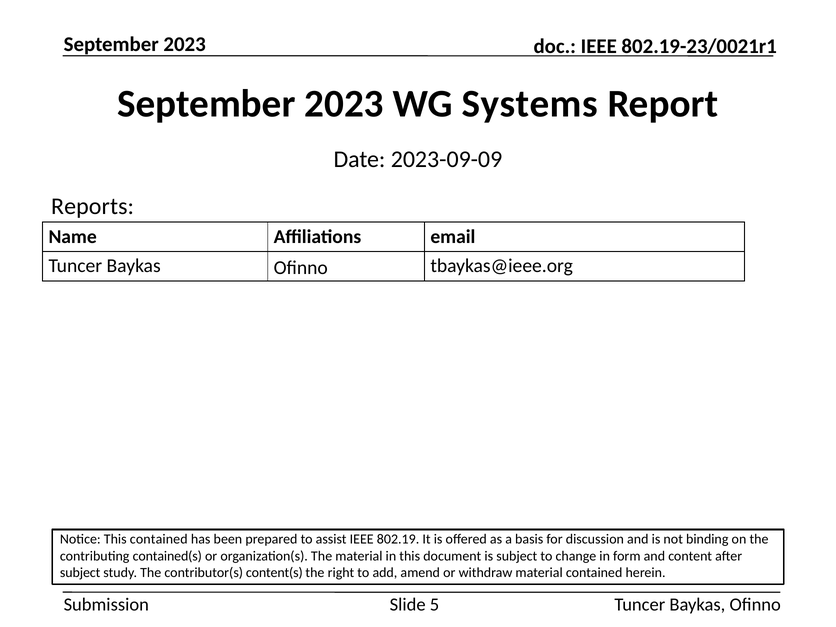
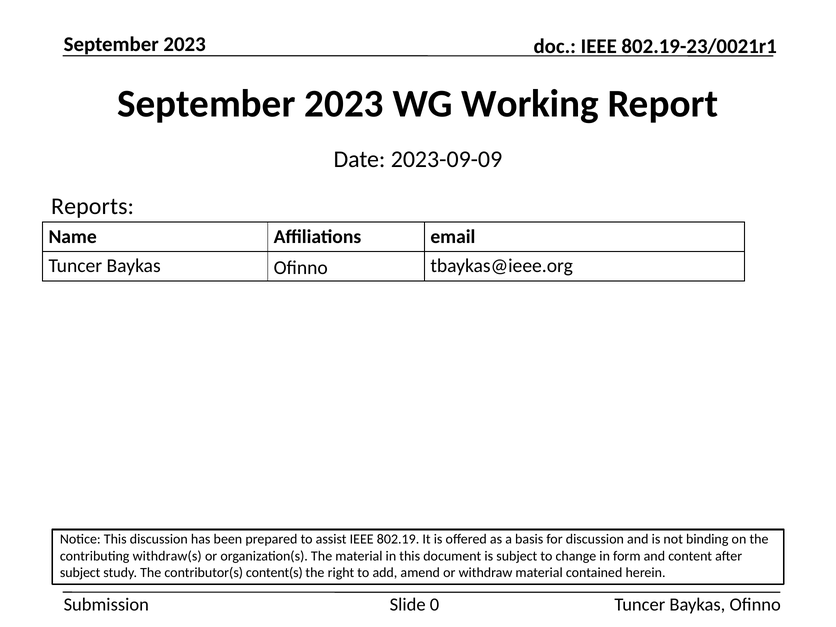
Systems: Systems -> Working
This contained: contained -> discussion
contained(s: contained(s -> withdraw(s
5: 5 -> 0
